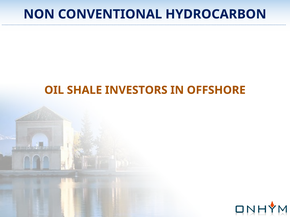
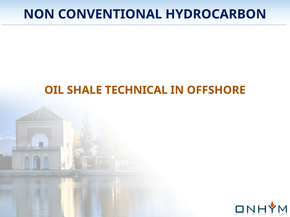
INVESTORS: INVESTORS -> TECHNICAL
